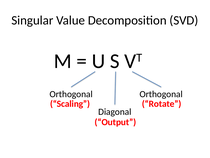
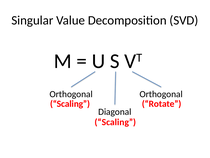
Output at (115, 122): Output -> Scaling
